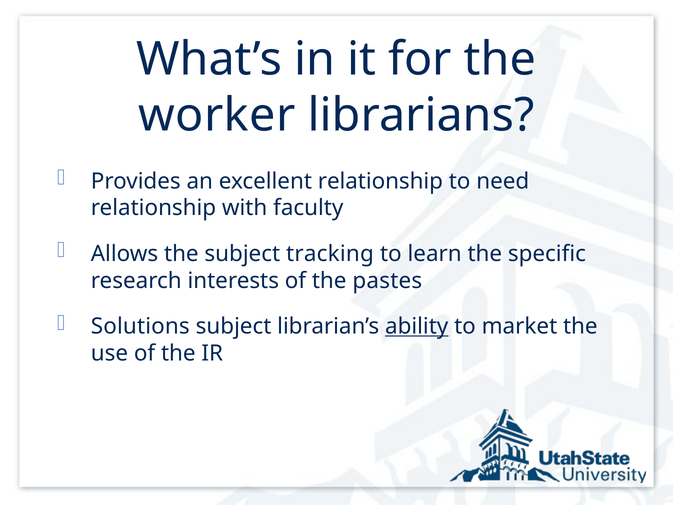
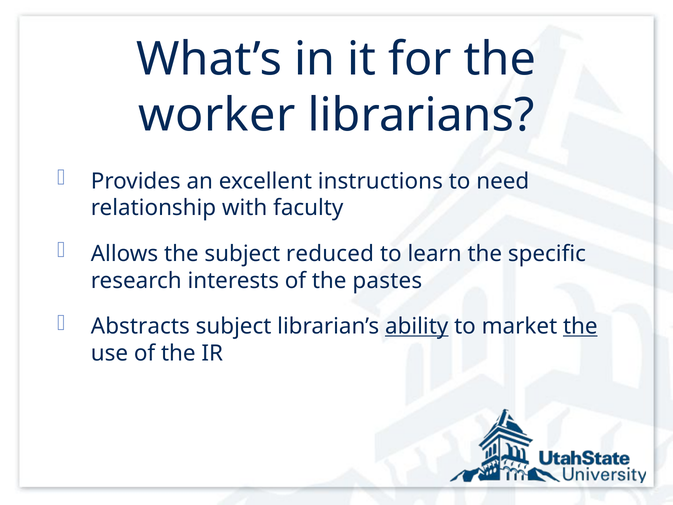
excellent relationship: relationship -> instructions
tracking: tracking -> reduced
Solutions: Solutions -> Abstracts
the at (580, 326) underline: none -> present
